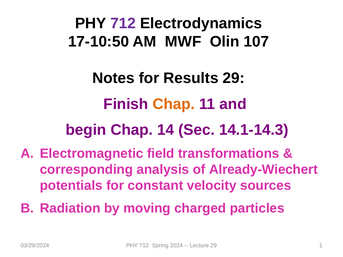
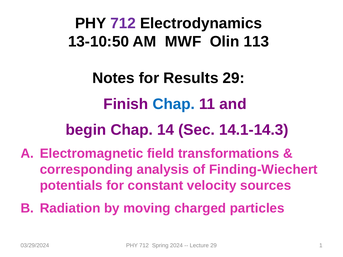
17-10:50: 17-10:50 -> 13-10:50
107: 107 -> 113
Chap at (174, 104) colour: orange -> blue
Already-Wiechert: Already-Wiechert -> Finding-Wiechert
